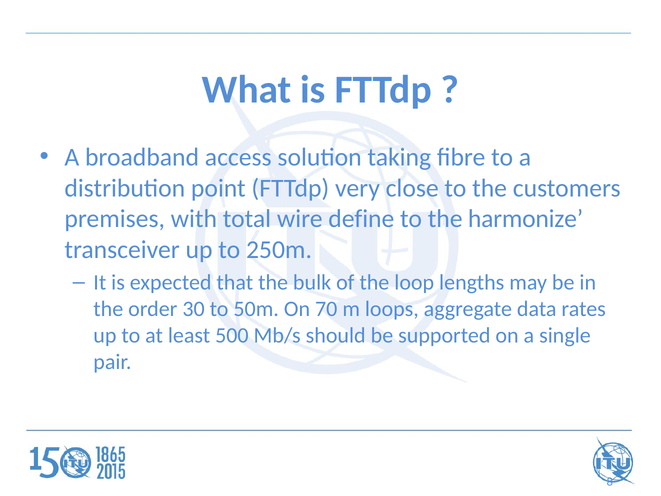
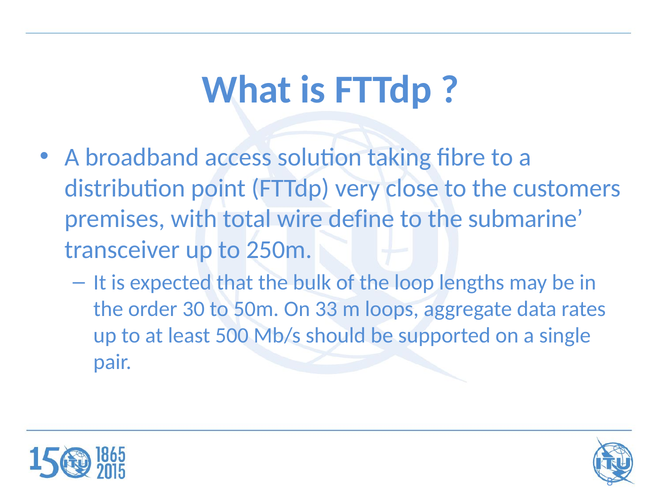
harmonize: harmonize -> submarine
70: 70 -> 33
